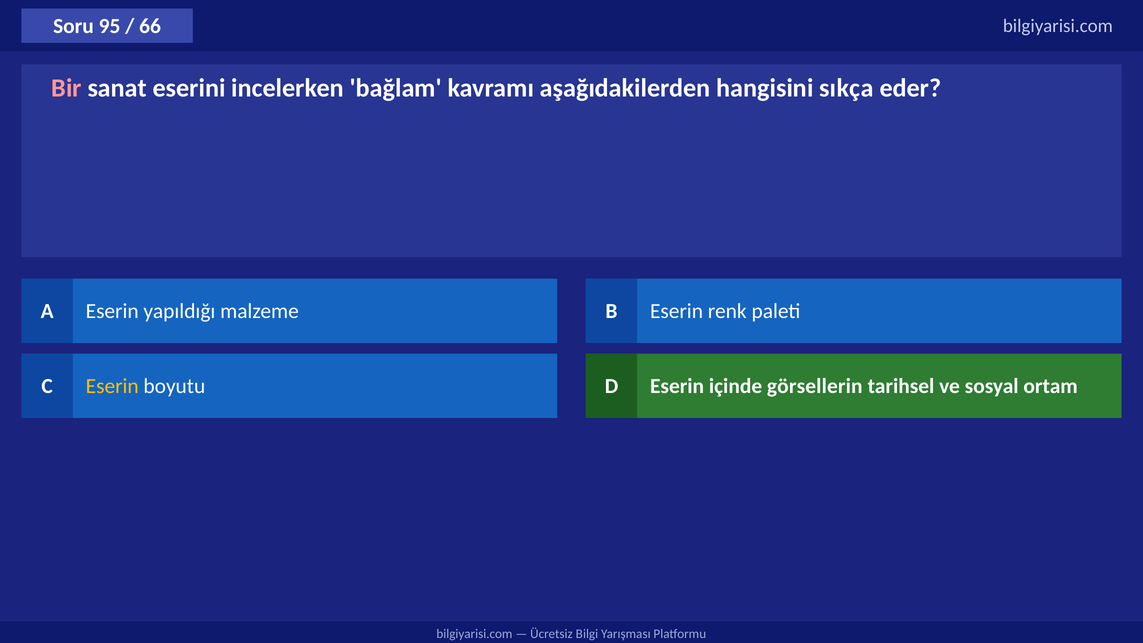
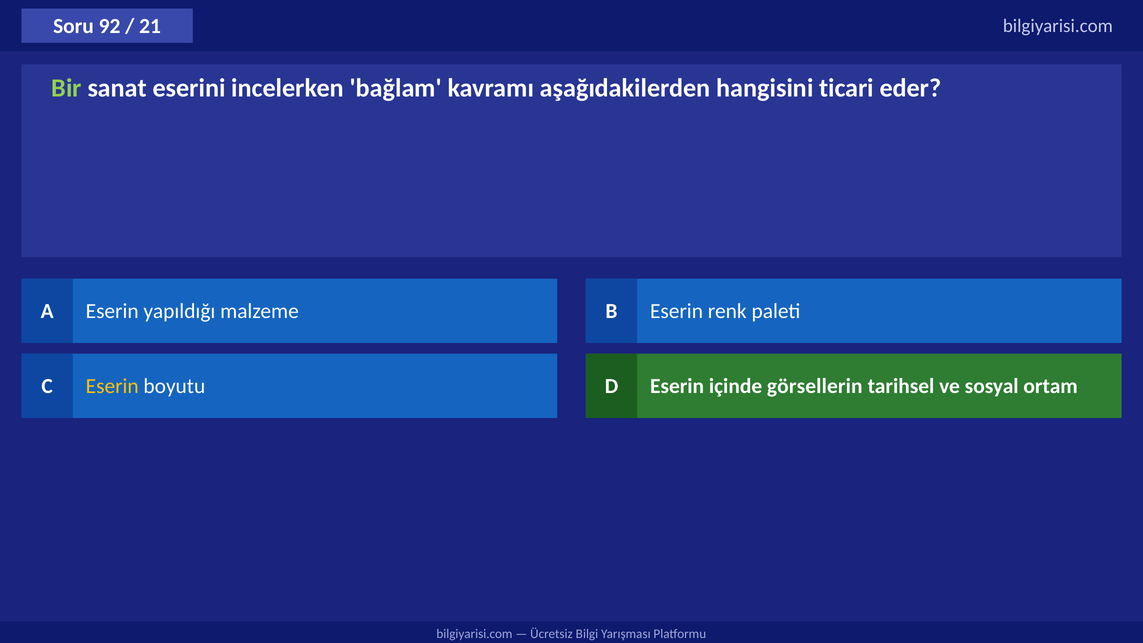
95: 95 -> 92
66: 66 -> 21
Bir colour: pink -> light green
sıkça: sıkça -> ticari
